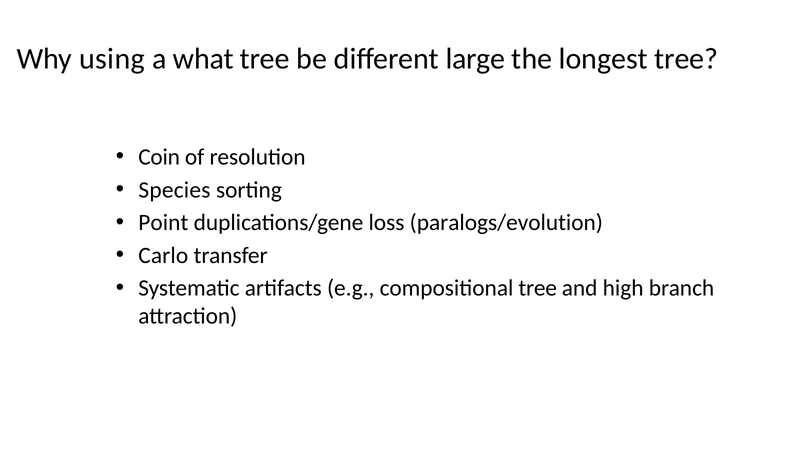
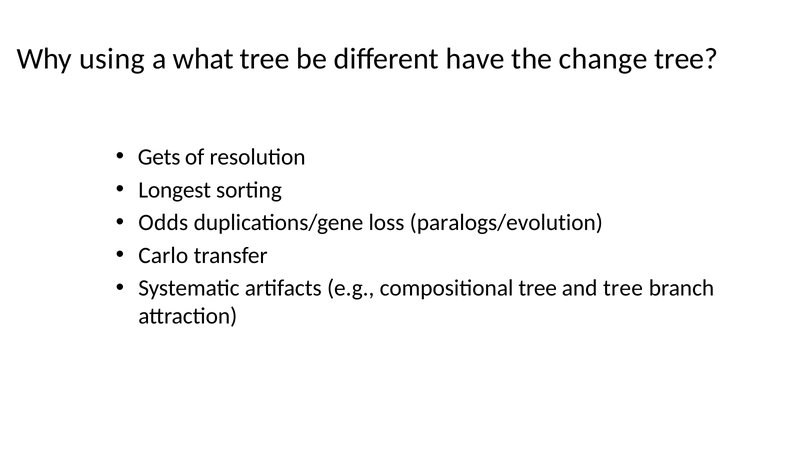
large: large -> have
longest: longest -> change
Coin: Coin -> Gets
Species: Species -> Longest
Point: Point -> Odds
and high: high -> tree
